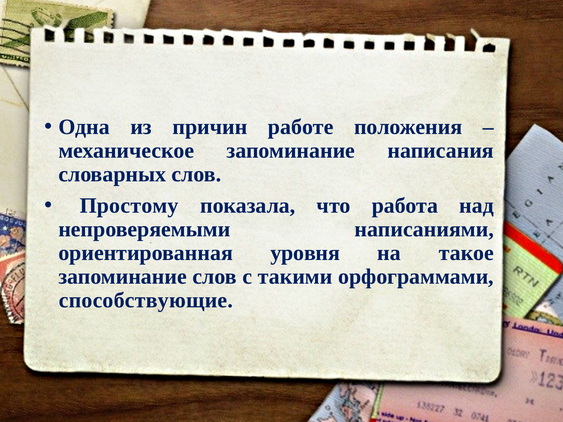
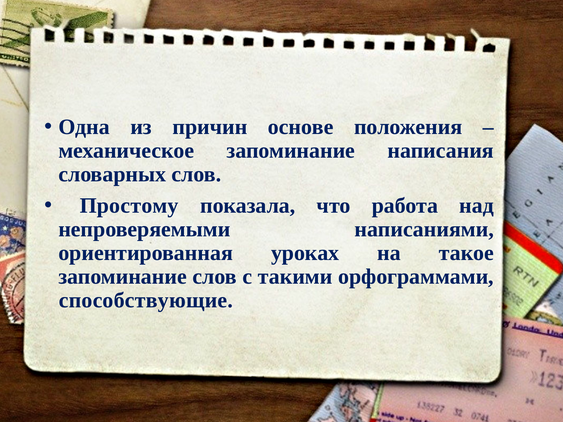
работе: работе -> основе
уровня: уровня -> уроках
